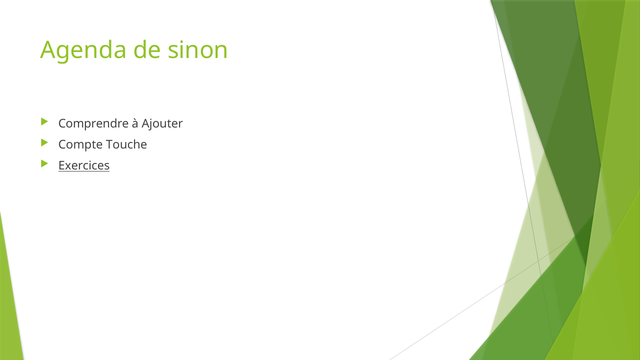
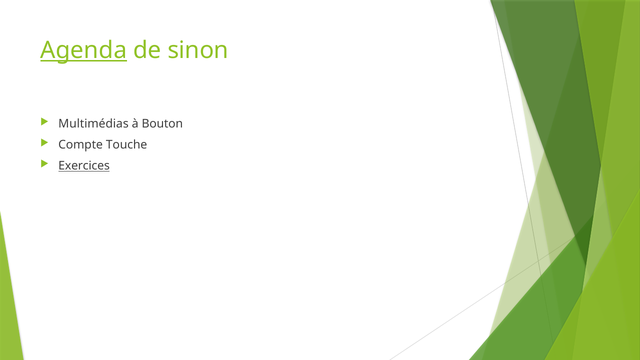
Agenda underline: none -> present
Comprendre: Comprendre -> Multimédias
Ajouter: Ajouter -> Bouton
